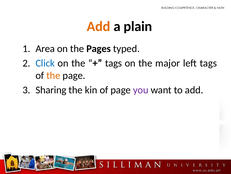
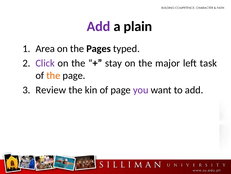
crappy: crappy -> inform
Add at (99, 26) colour: orange -> purple
Click colour: blue -> purple
tags at (113, 63): tags -> stay
left tags: tags -> task
Sharing: Sharing -> Review
